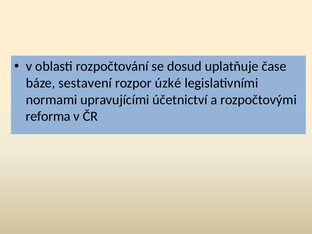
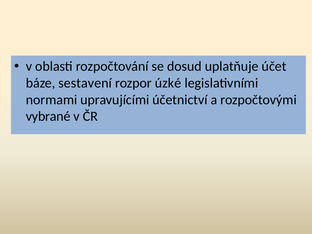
čase: čase -> účet
reforma: reforma -> vybrané
